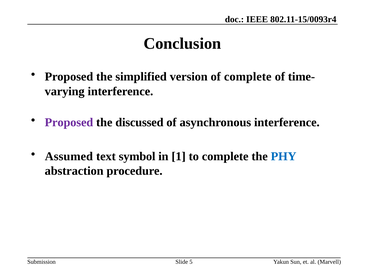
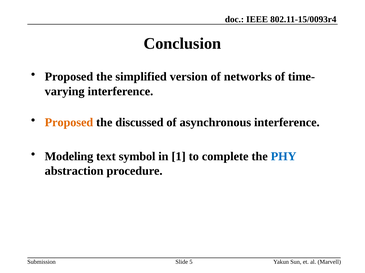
of complete: complete -> networks
Proposed at (69, 123) colour: purple -> orange
Assumed: Assumed -> Modeling
